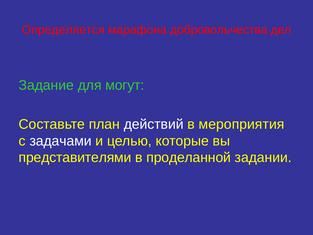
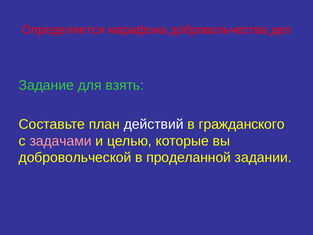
могут: могут -> взять
мероприятия: мероприятия -> гражданского
задачами colour: white -> pink
представителями: представителями -> добровольческой
